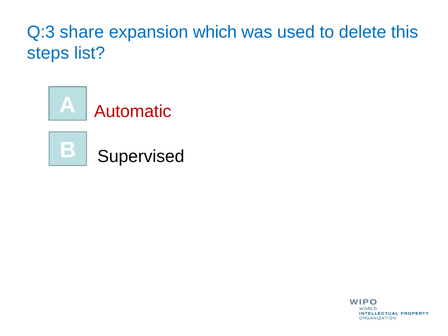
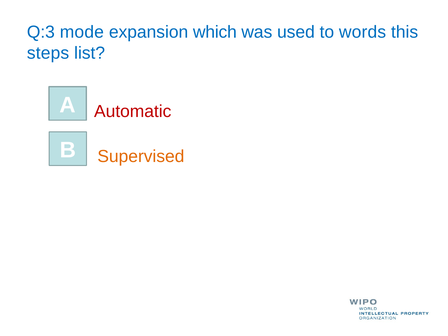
share: share -> mode
delete: delete -> words
Supervised colour: black -> orange
